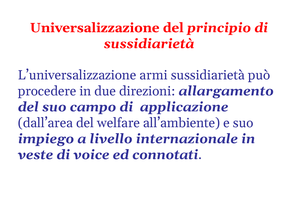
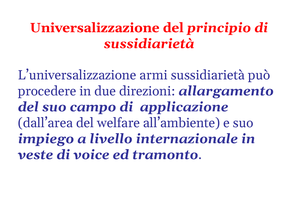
connotati: connotati -> tramonto
